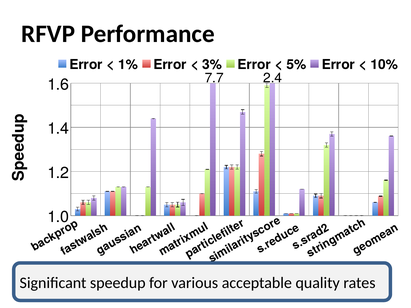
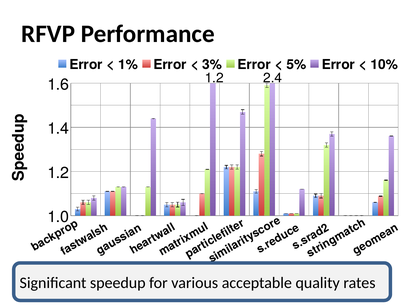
7.7 at (214, 78): 7.7 -> 1.2
